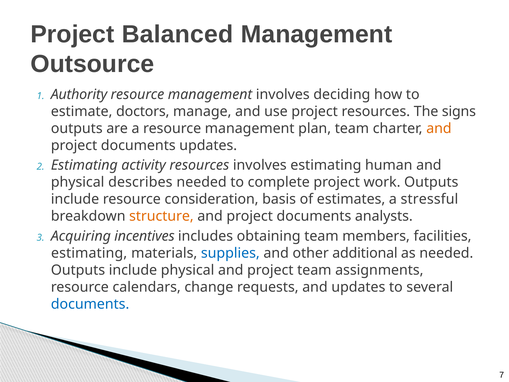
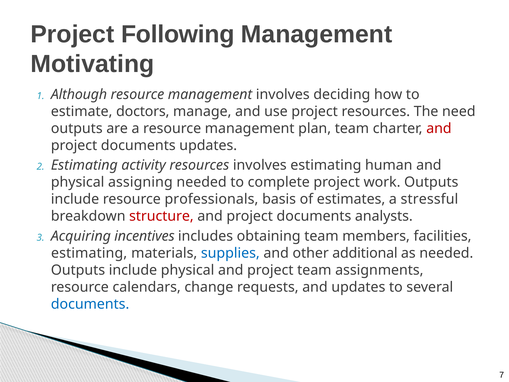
Balanced: Balanced -> Following
Outsource: Outsource -> Motivating
Authority: Authority -> Although
signs: signs -> need
and at (439, 128) colour: orange -> red
describes: describes -> assigning
consideration: consideration -> professionals
structure colour: orange -> red
